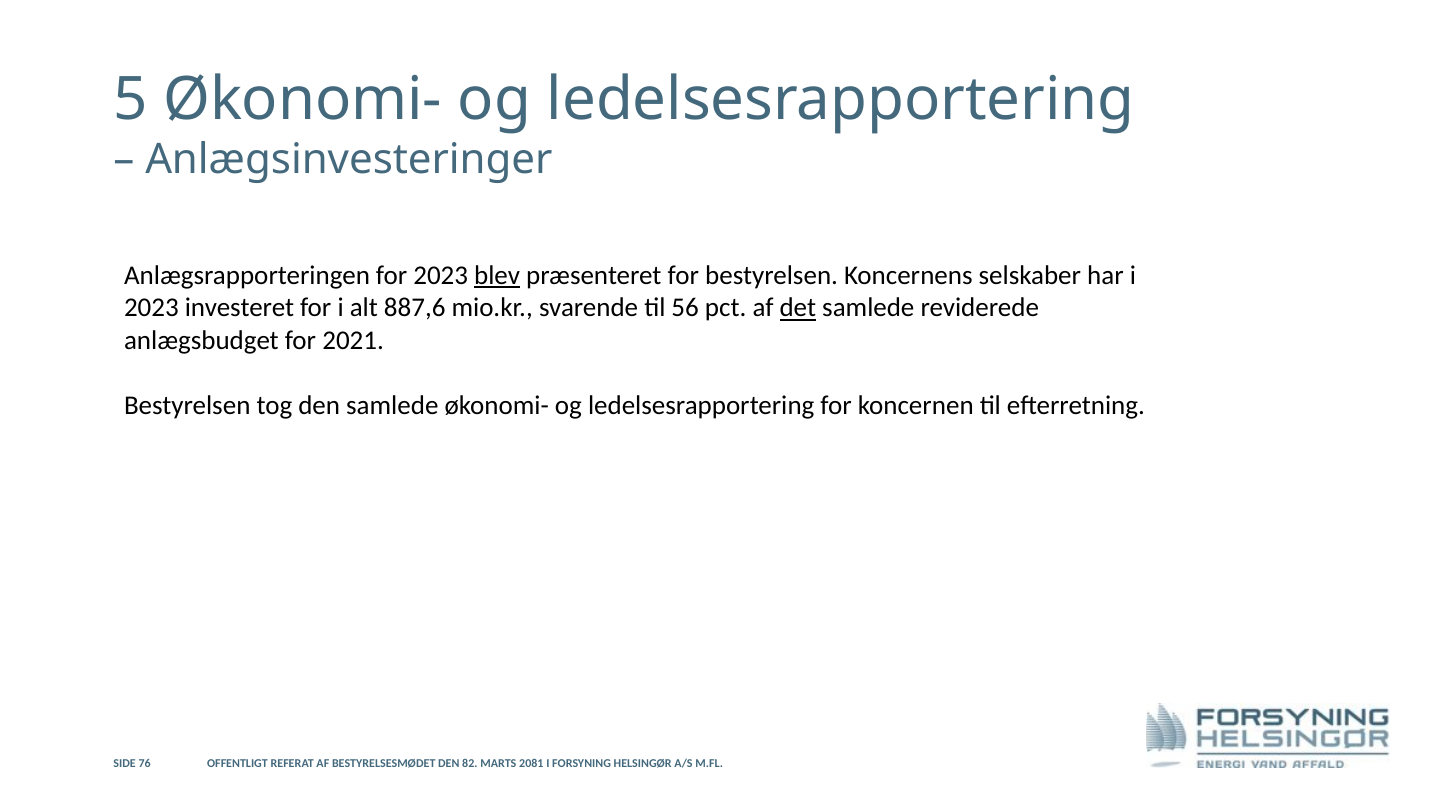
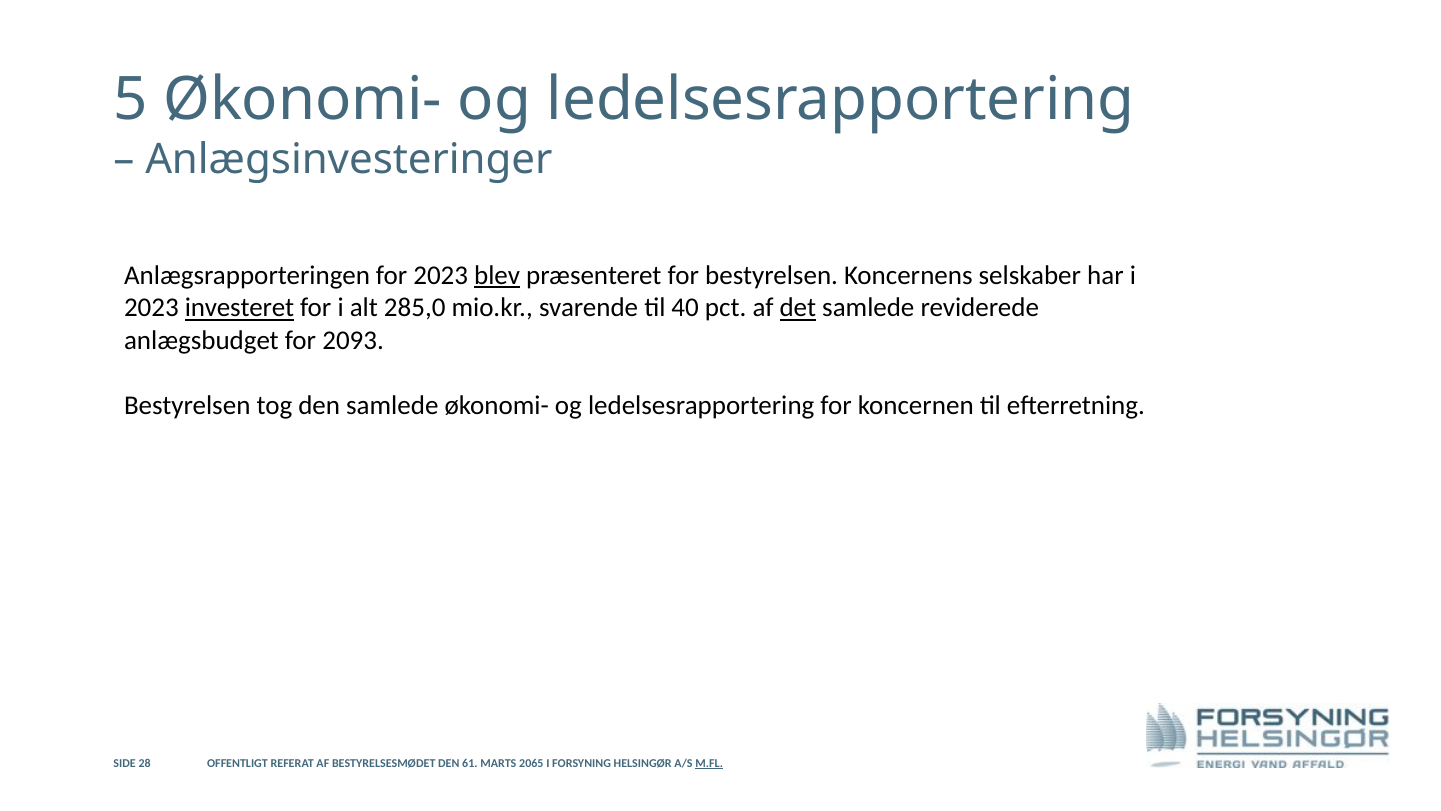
investeret underline: none -> present
887,6: 887,6 -> 285,0
56: 56 -> 40
2021: 2021 -> 2093
76: 76 -> 28
82: 82 -> 61
2081: 2081 -> 2065
M.FL underline: none -> present
